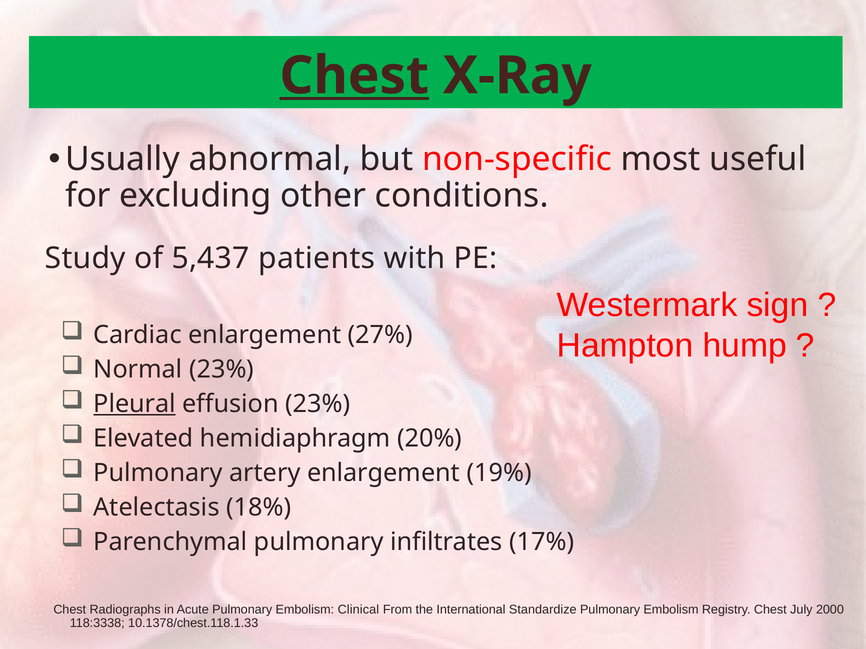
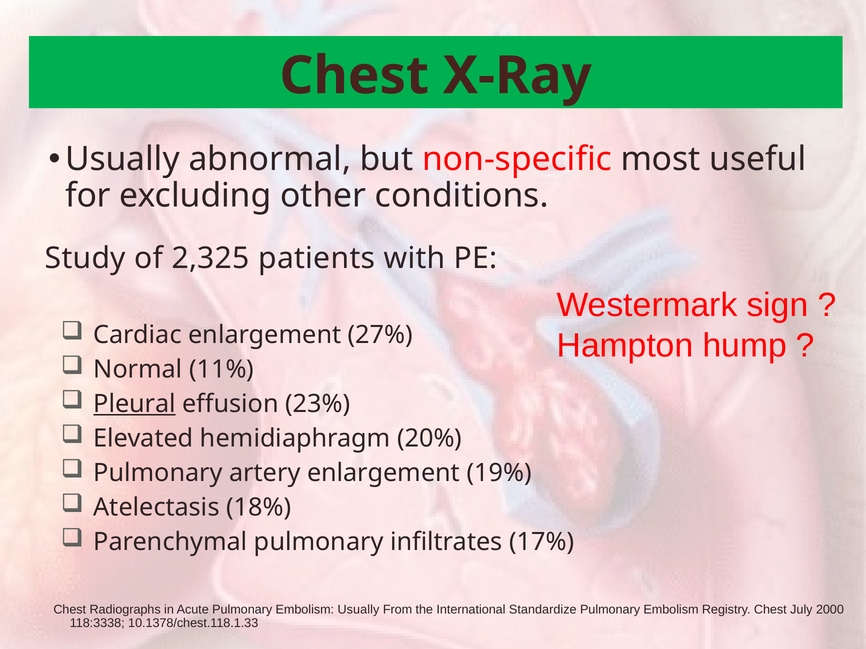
Chest at (354, 76) underline: present -> none
5,437: 5,437 -> 2,325
Normal 23%: 23% -> 11%
Embolism Clinical: Clinical -> Usually
